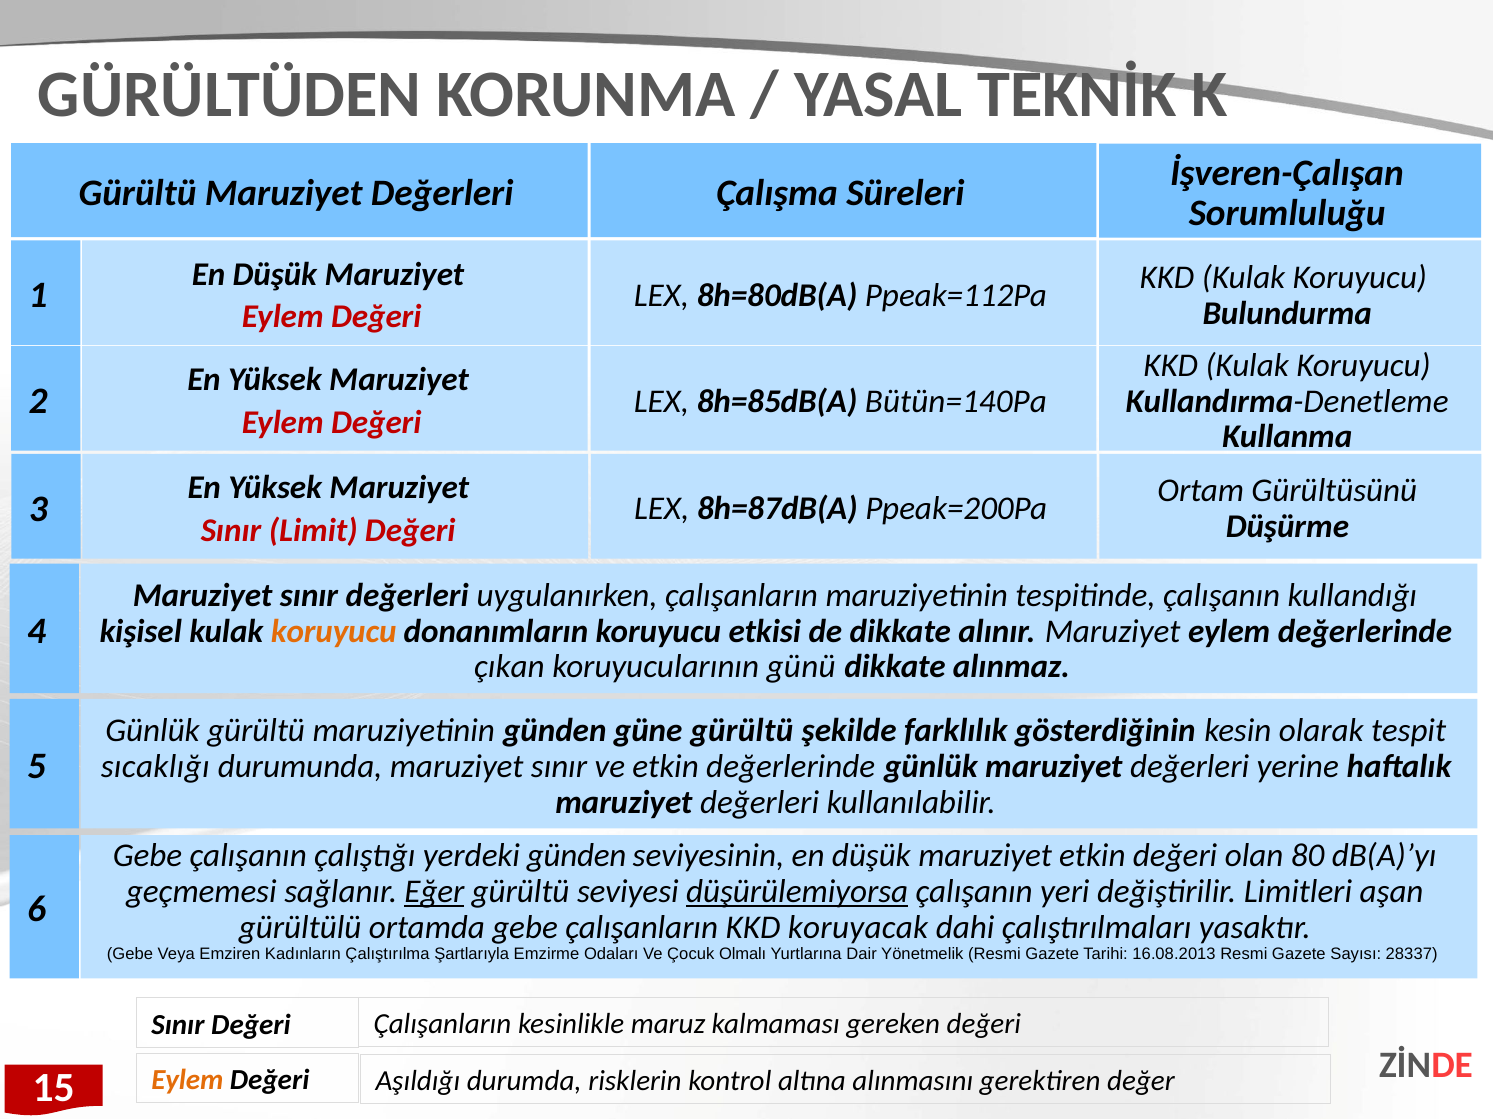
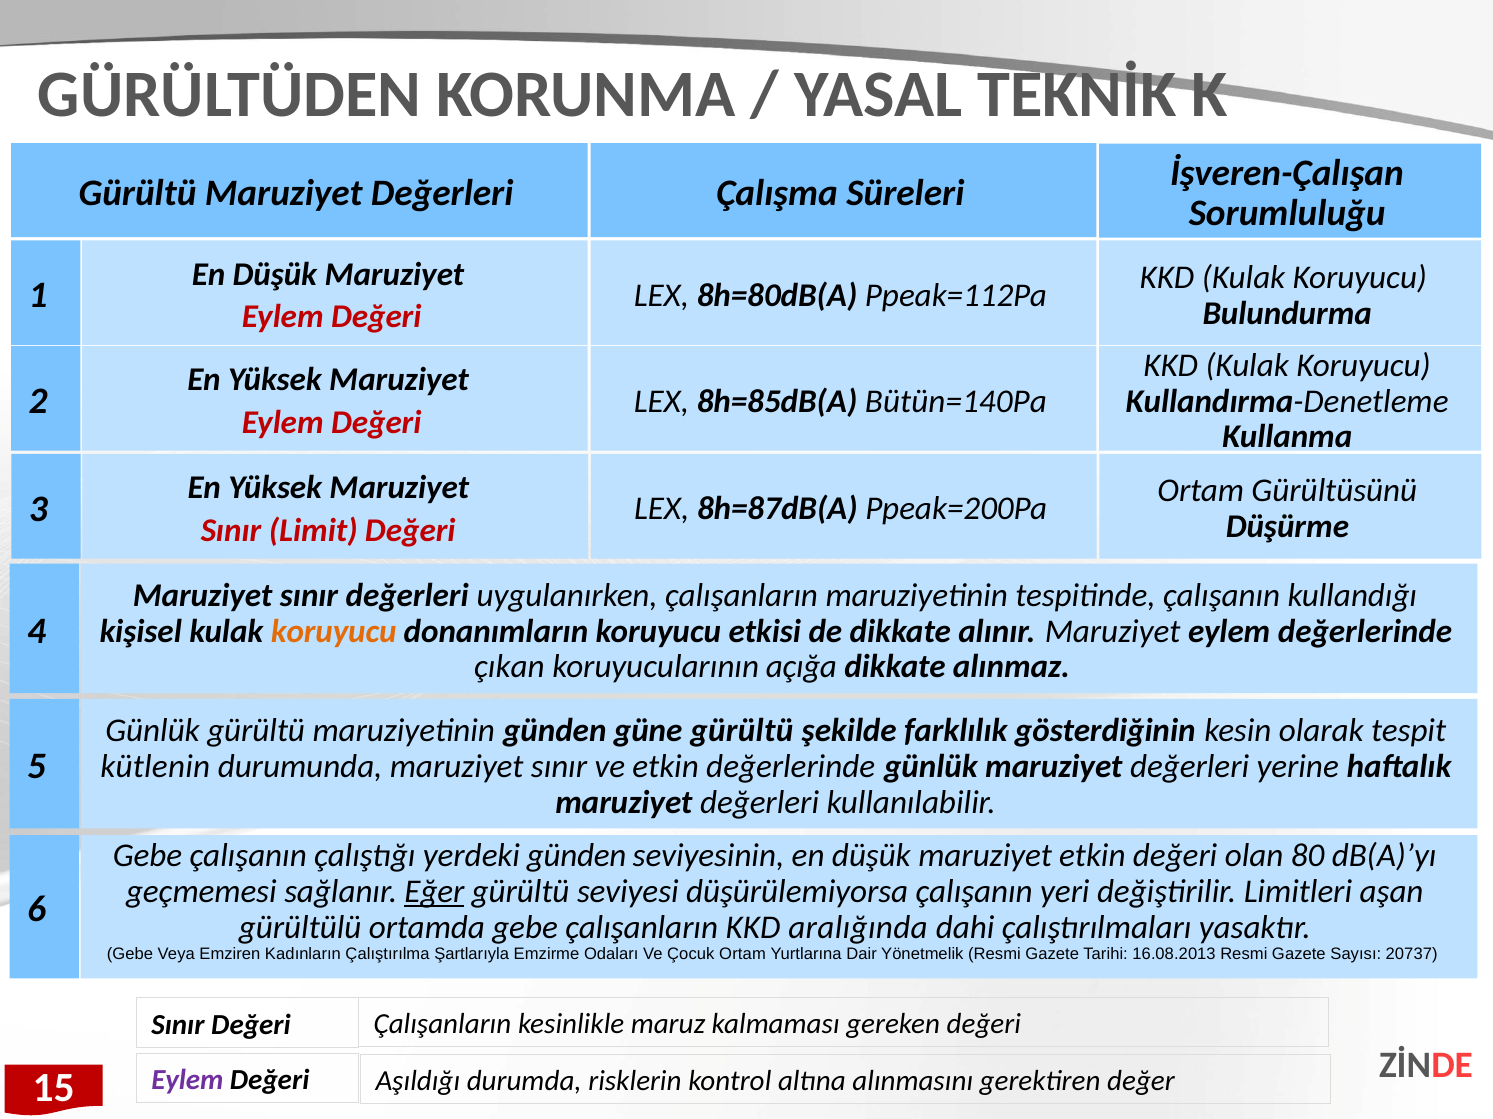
günü: günü -> açığa
sıcaklığı: sıcaklığı -> kütlenin
düşürülemiyorsa underline: present -> none
koruyacak: koruyacak -> aralığında
Çocuk Olmalı: Olmalı -> Ortam
28337: 28337 -> 20737
Eylem at (187, 1081) colour: orange -> purple
